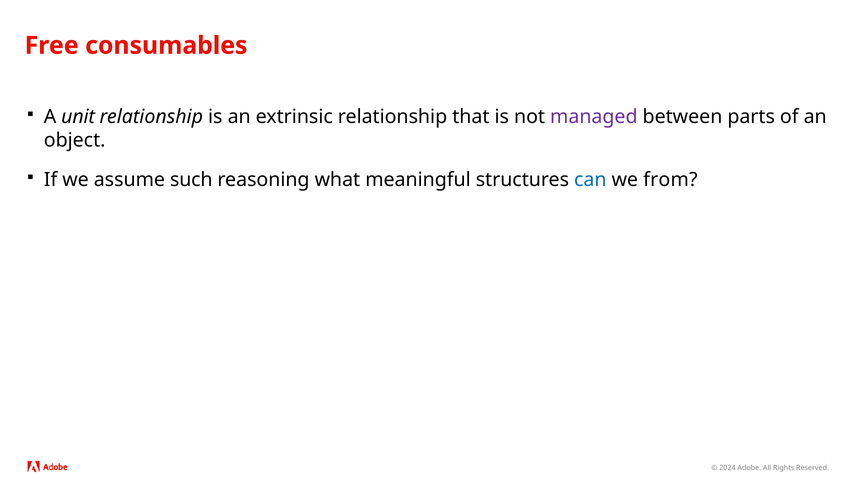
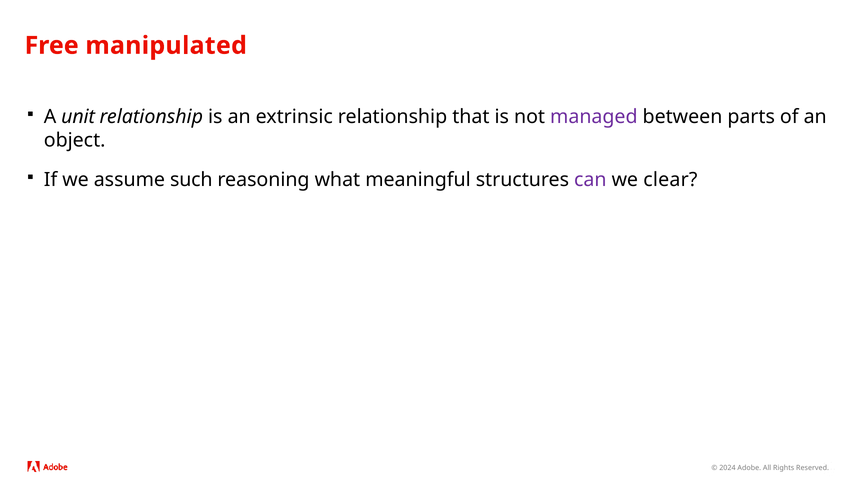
consumables: consumables -> manipulated
can colour: blue -> purple
from: from -> clear
